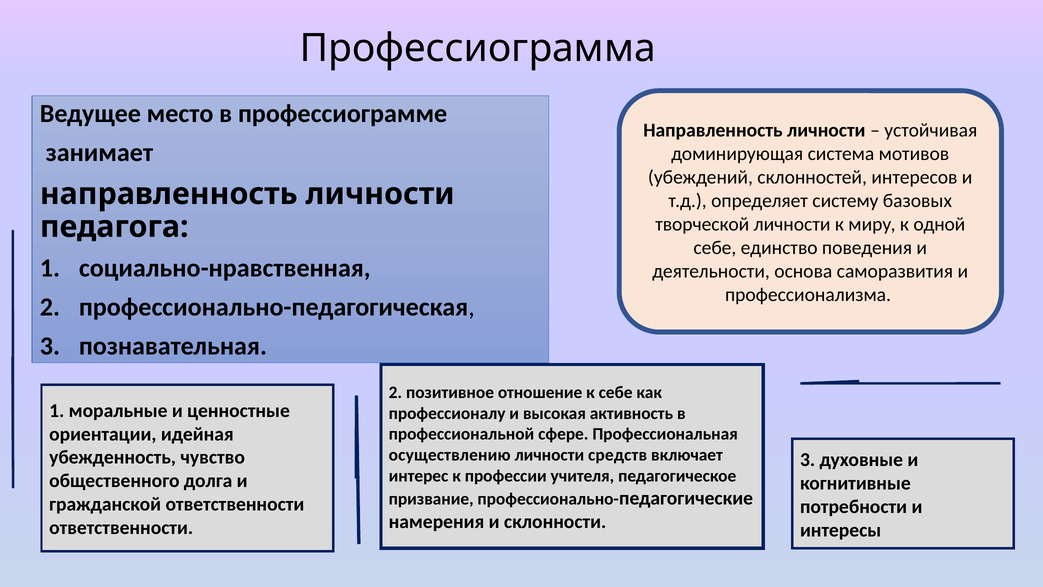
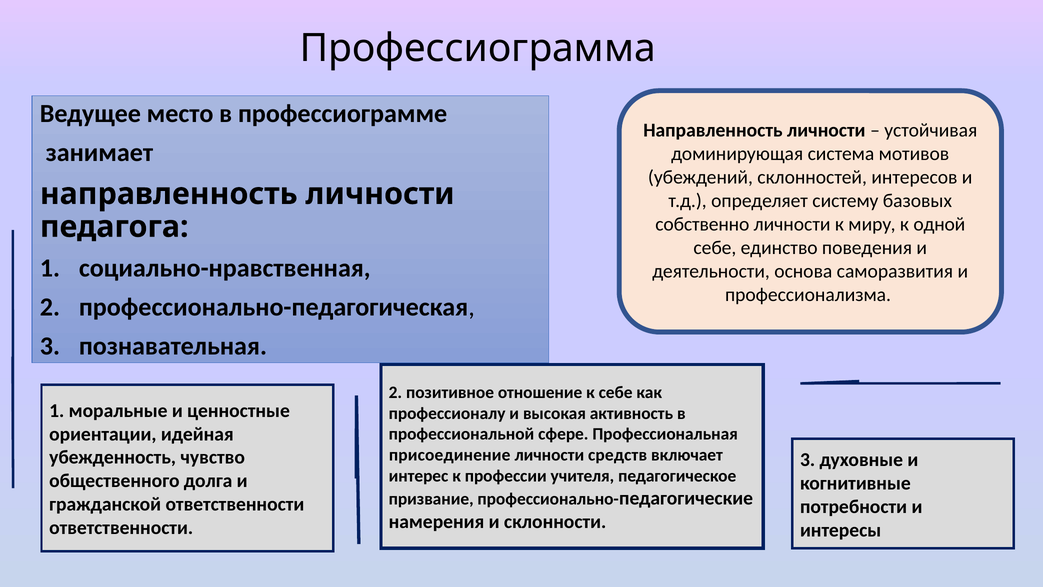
творческой: творческой -> собственно
осуществлению: осуществлению -> присоединение
